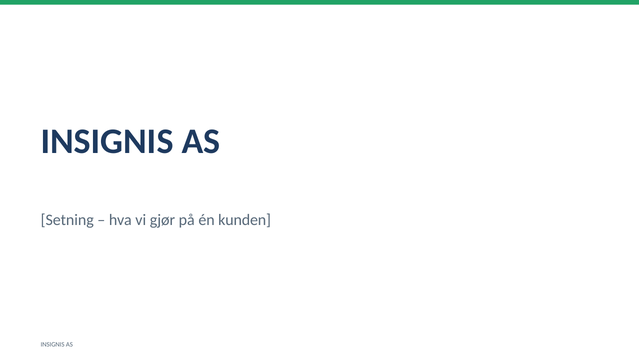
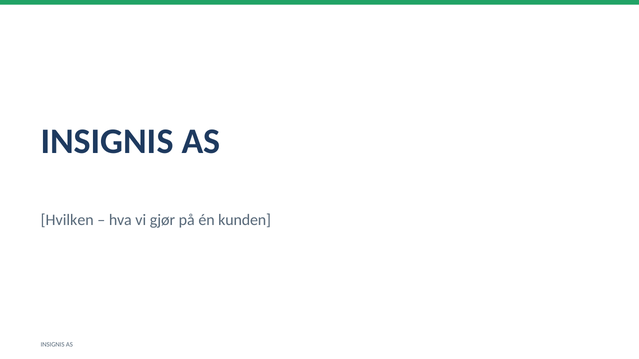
Setning: Setning -> Hvilken
